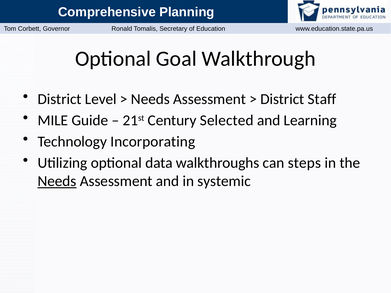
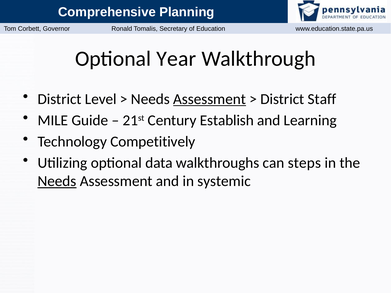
Goal: Goal -> Year
Assessment at (210, 99) underline: none -> present
Selected: Selected -> Establish
Incorporating: Incorporating -> Competitively
